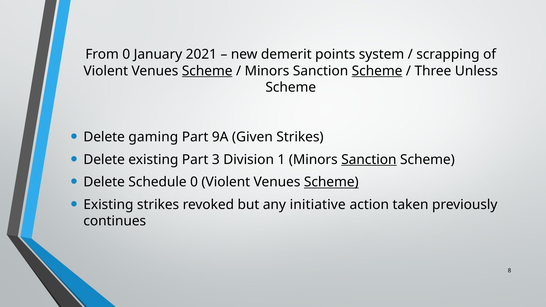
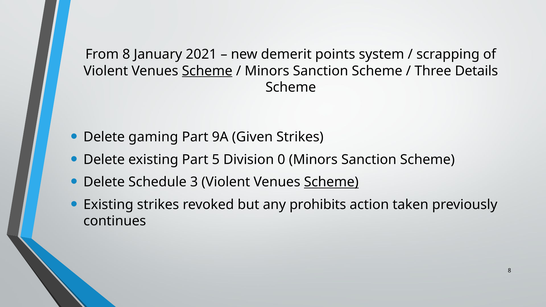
From 0: 0 -> 8
Scheme at (377, 71) underline: present -> none
Unless: Unless -> Details
3: 3 -> 5
1: 1 -> 0
Sanction at (369, 160) underline: present -> none
Schedule 0: 0 -> 3
initiative: initiative -> prohibits
